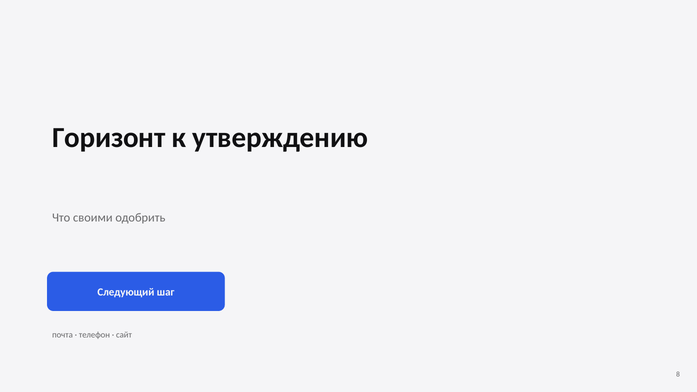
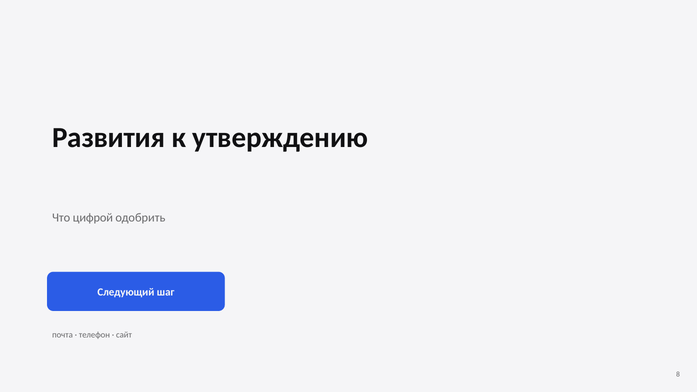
Горизонт: Горизонт -> Развития
своими: своими -> цифрой
